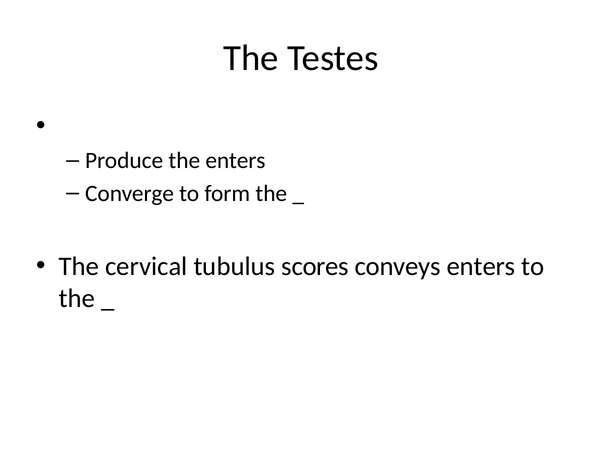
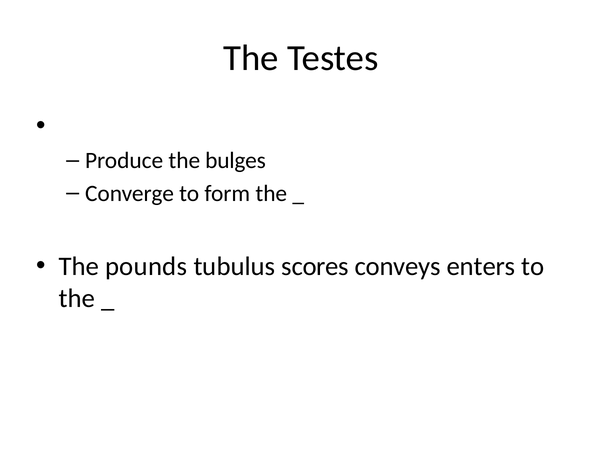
the enters: enters -> bulges
cervical: cervical -> pounds
